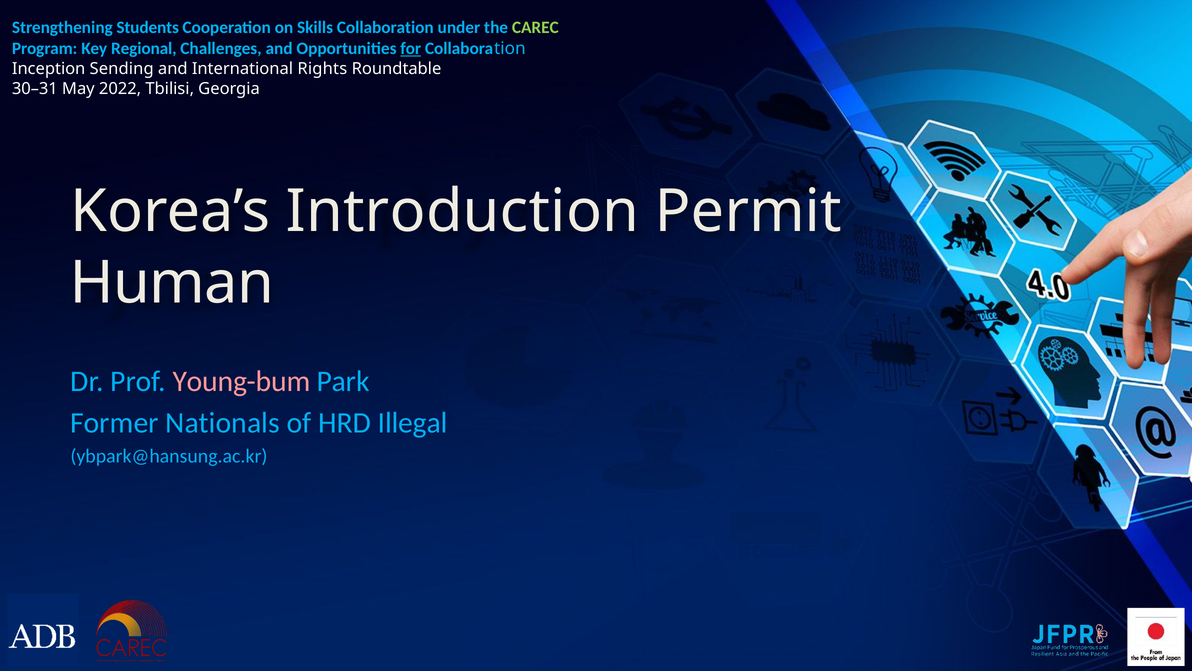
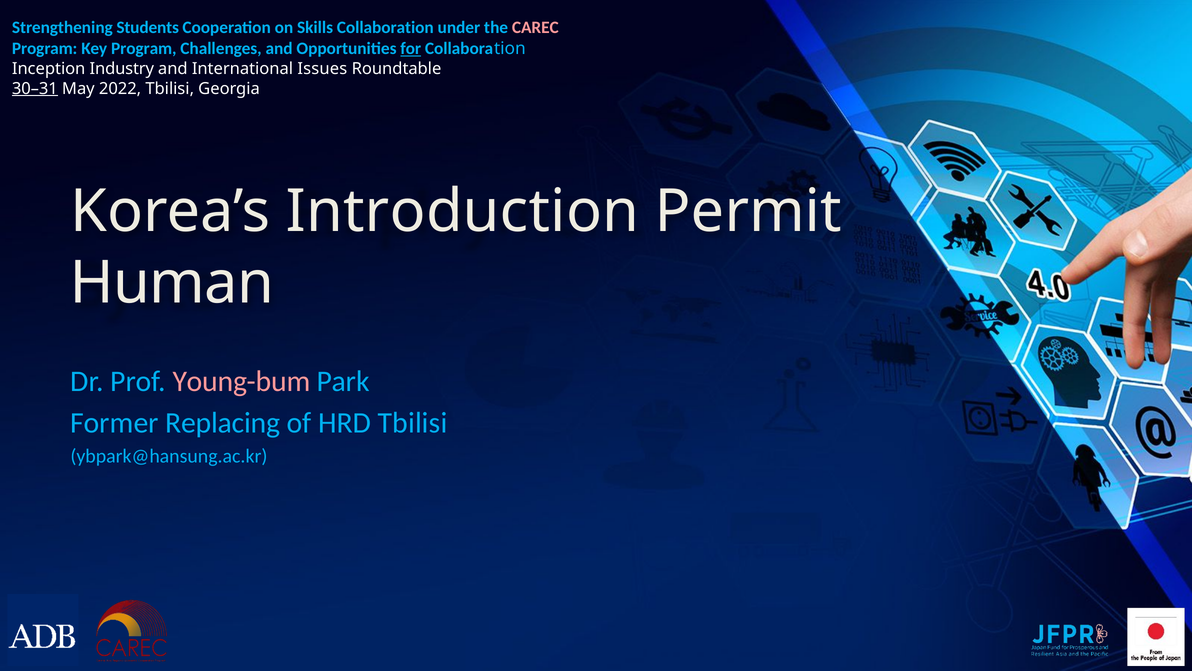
CAREC colour: light green -> pink
Key Regional: Regional -> Program
Sending: Sending -> Industry
Rights: Rights -> Issues
30–31 underline: none -> present
Nationals: Nationals -> Replacing
HRD Illegal: Illegal -> Tbilisi
